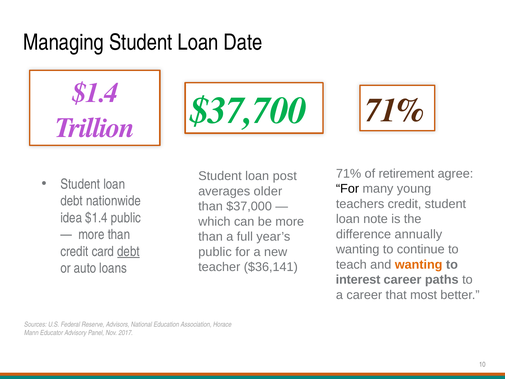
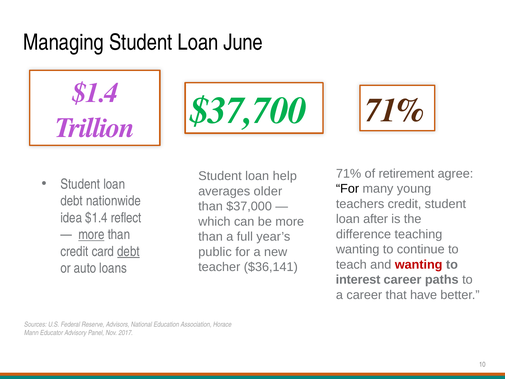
Date: Date -> June
post: post -> help
$1.4 public: public -> reflect
note: note -> after
annually: annually -> teaching
more at (91, 234) underline: none -> present
wanting at (419, 264) colour: orange -> red
most: most -> have
